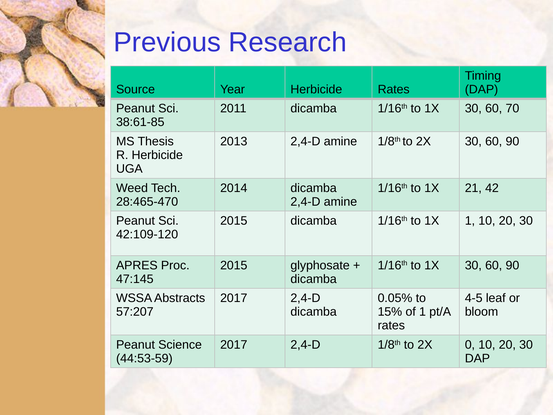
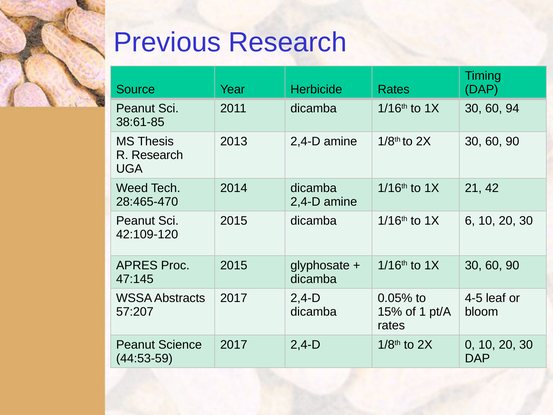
70: 70 -> 94
R Herbicide: Herbicide -> Research
1X 1: 1 -> 6
